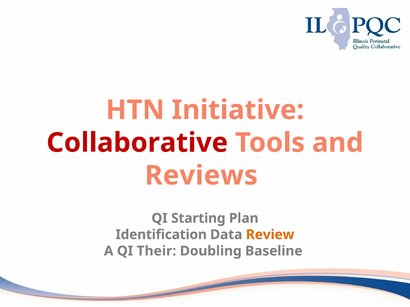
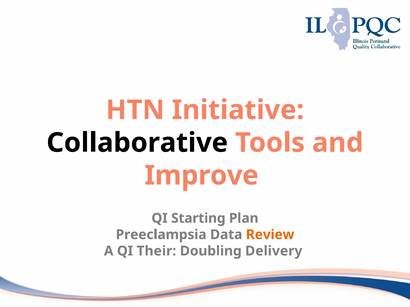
Collaborative colour: red -> black
Reviews: Reviews -> Improve
Identification: Identification -> Preeclampsia
Baseline: Baseline -> Delivery
